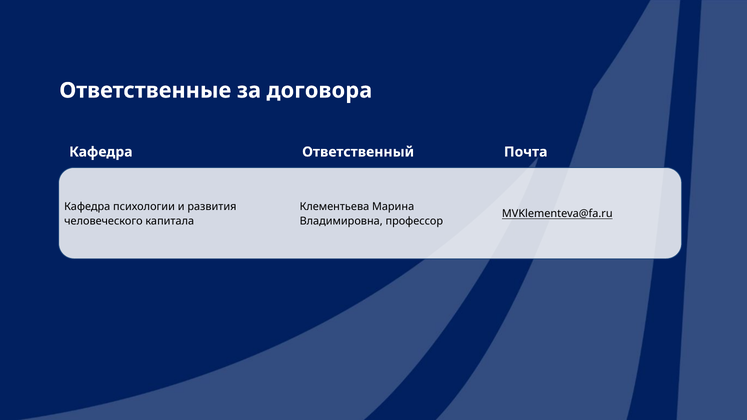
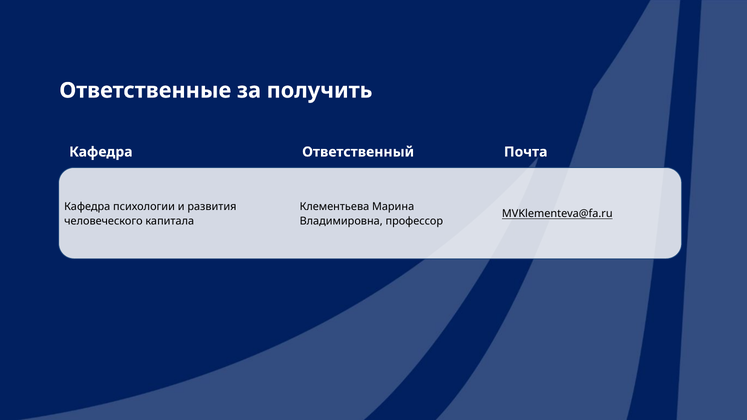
договора: договора -> получить
